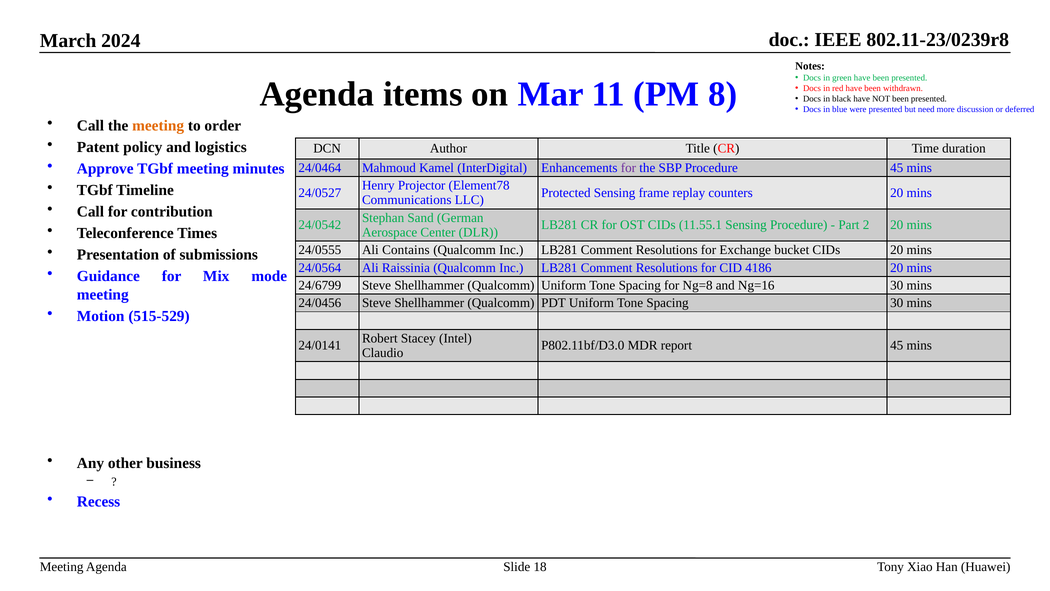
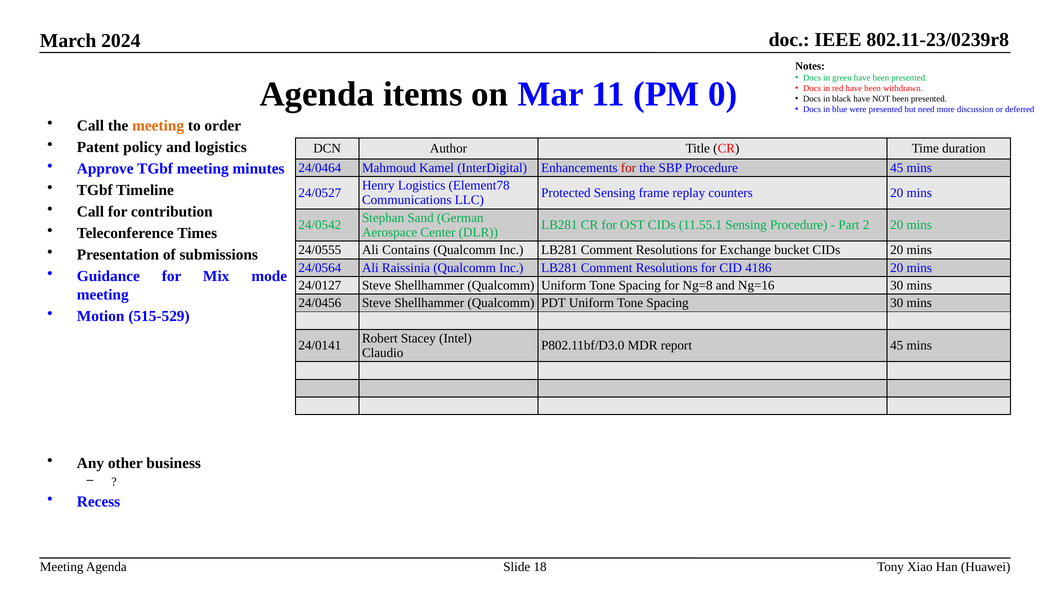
8: 8 -> 0
for at (628, 168) colour: purple -> red
Henry Projector: Projector -> Logistics
24/6799: 24/6799 -> 24/0127
